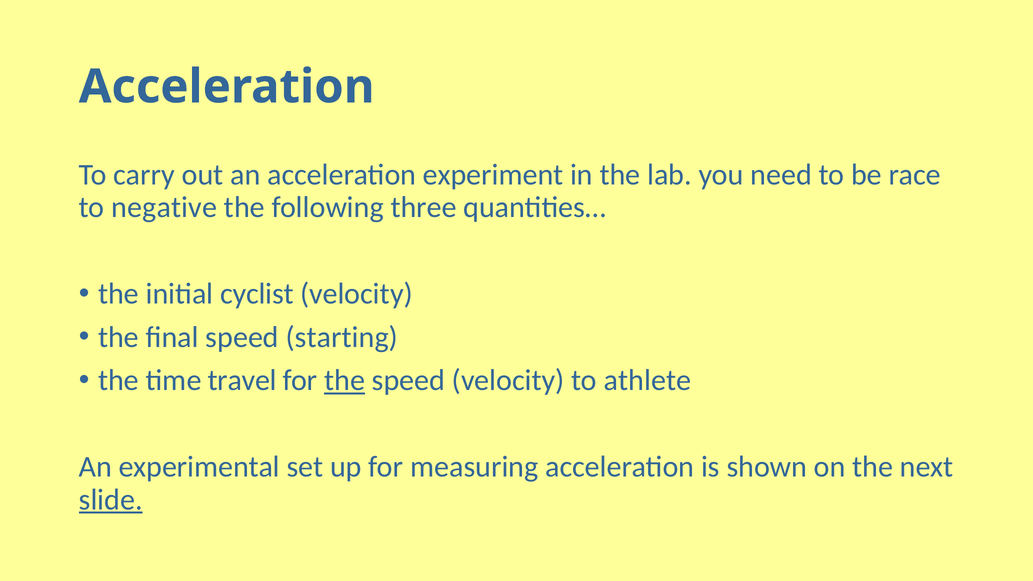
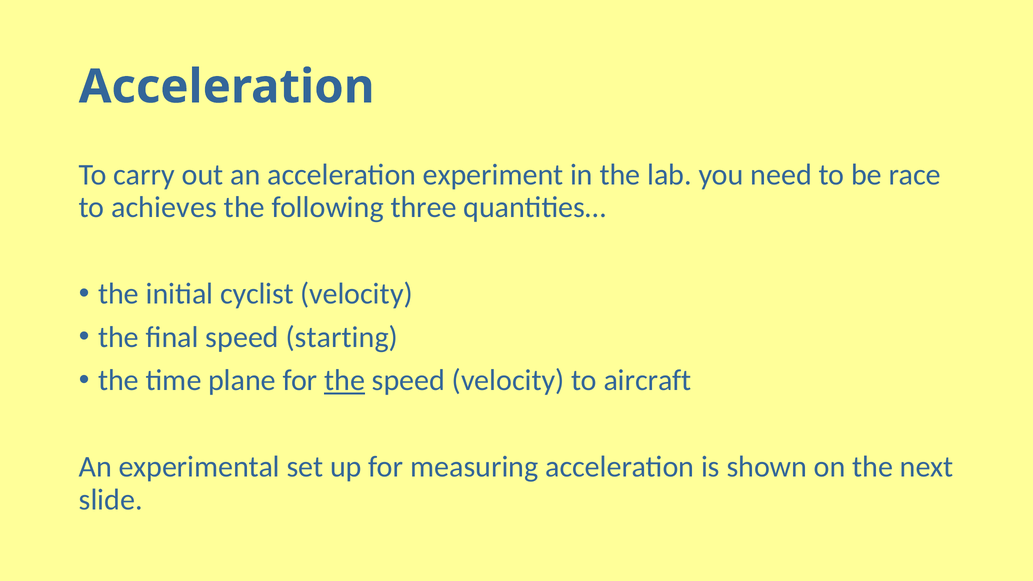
negative: negative -> achieves
travel: travel -> plane
athlete: athlete -> aircraft
slide underline: present -> none
